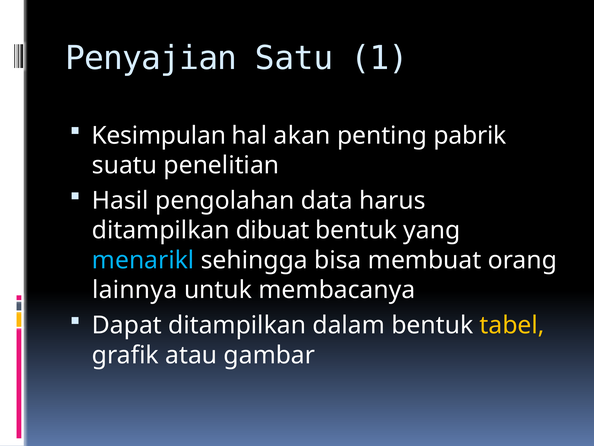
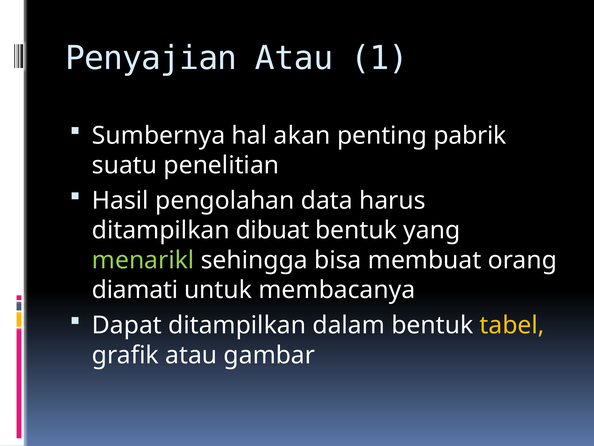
Penyajian Satu: Satu -> Atau
Kesimpulan: Kesimpulan -> Sumbernya
menarikl colour: light blue -> light green
lainnya: lainnya -> diamati
